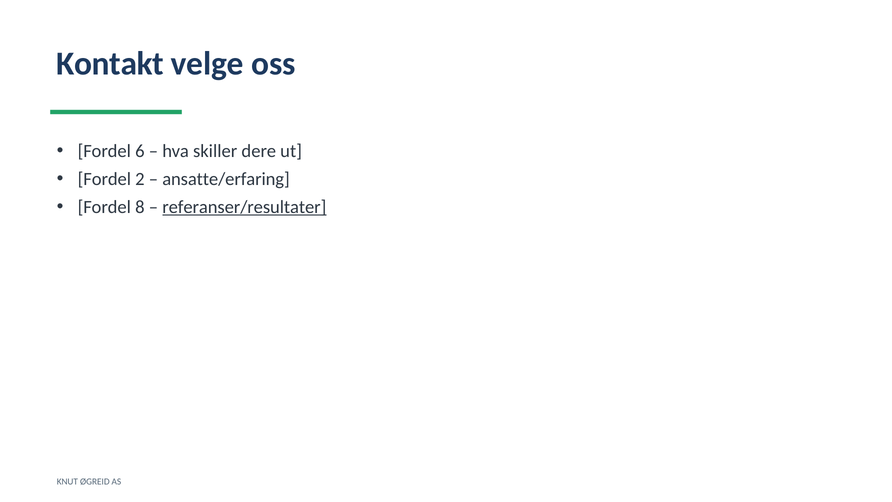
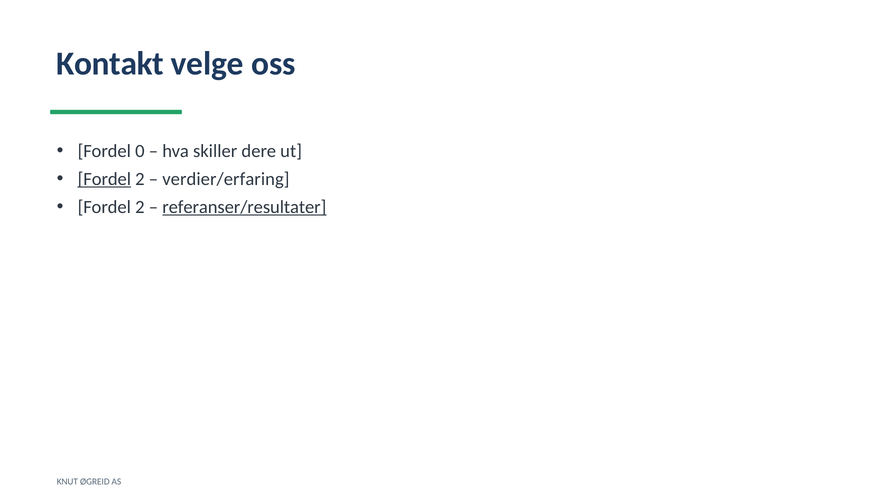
6: 6 -> 0
Fordel at (104, 179) underline: none -> present
ansatte/erfaring: ansatte/erfaring -> verdier/erfaring
8 at (140, 207): 8 -> 2
